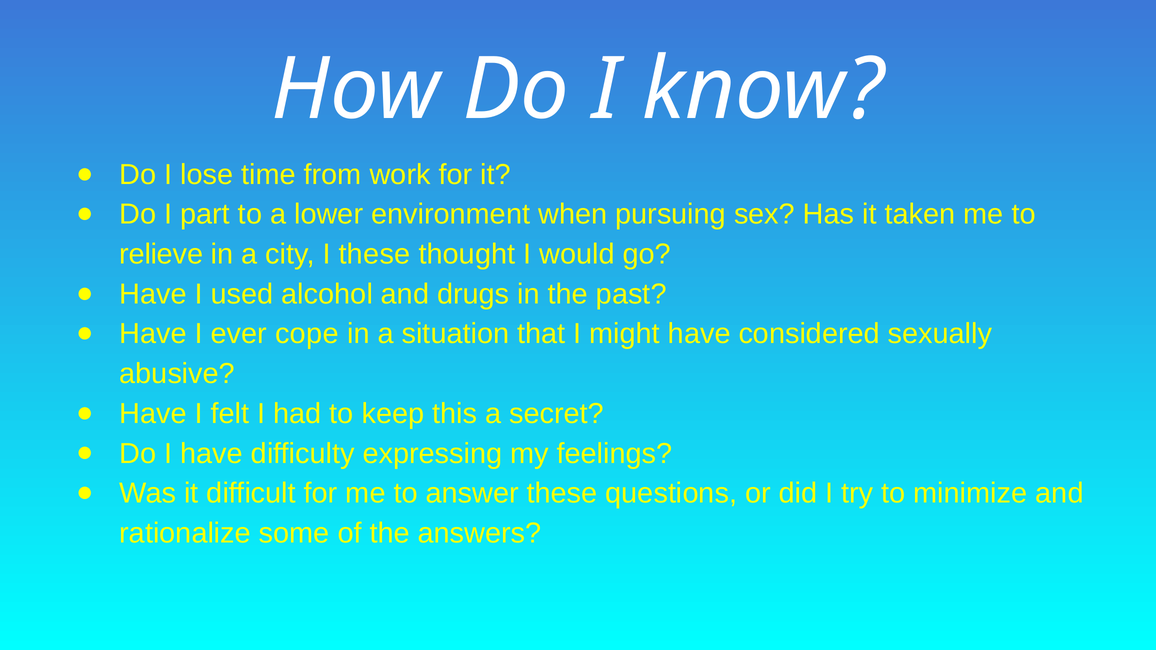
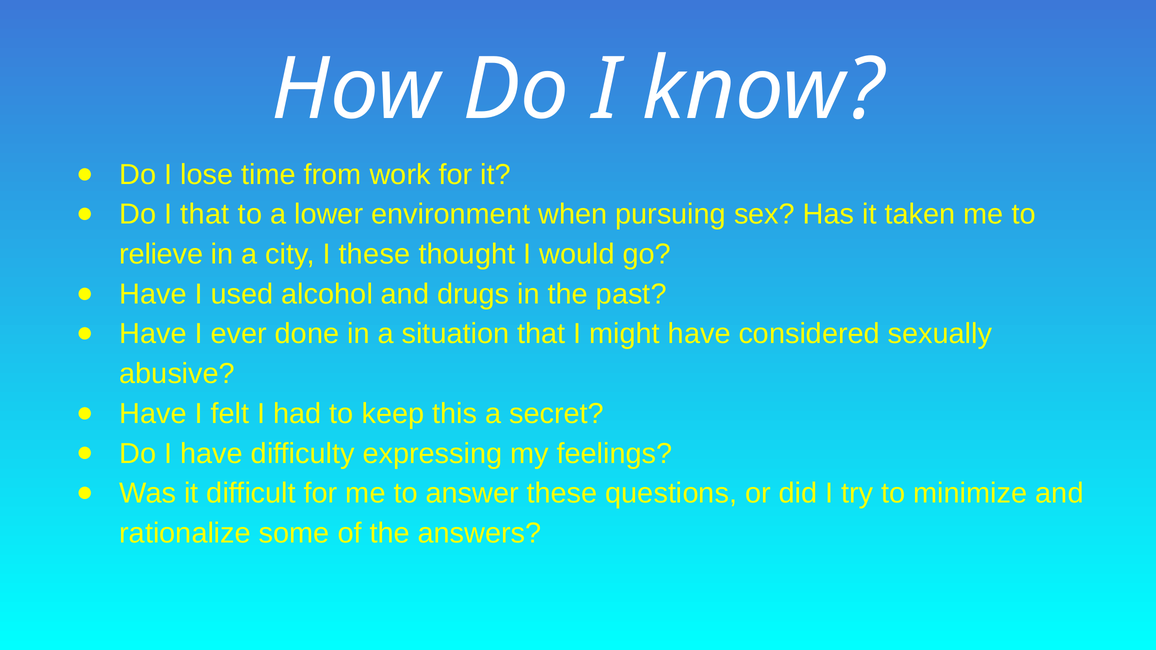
I part: part -> that
cope: cope -> done
